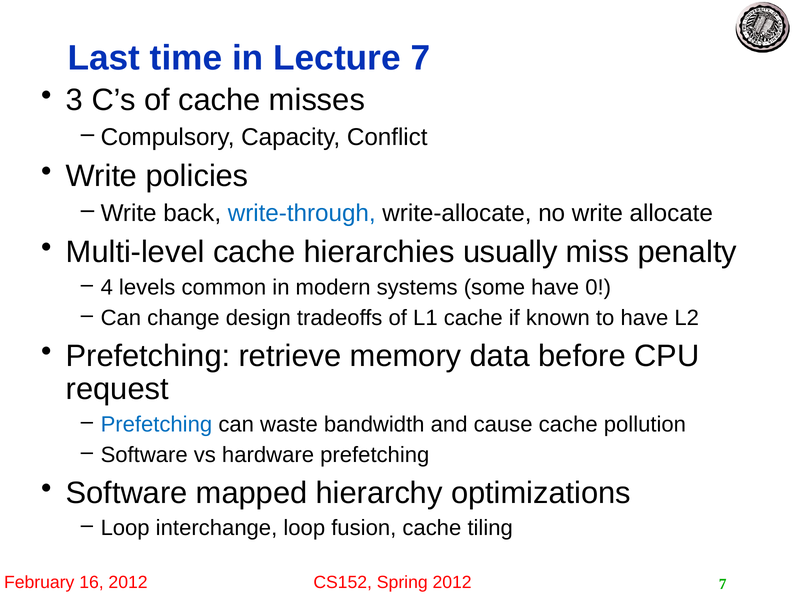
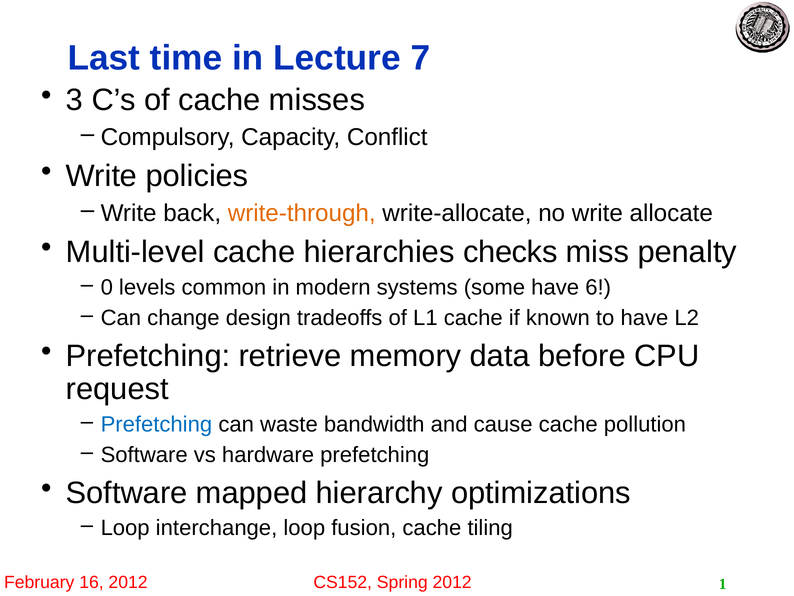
write-through colour: blue -> orange
usually: usually -> checks
4: 4 -> 0
0: 0 -> 6
7 at (723, 584): 7 -> 1
